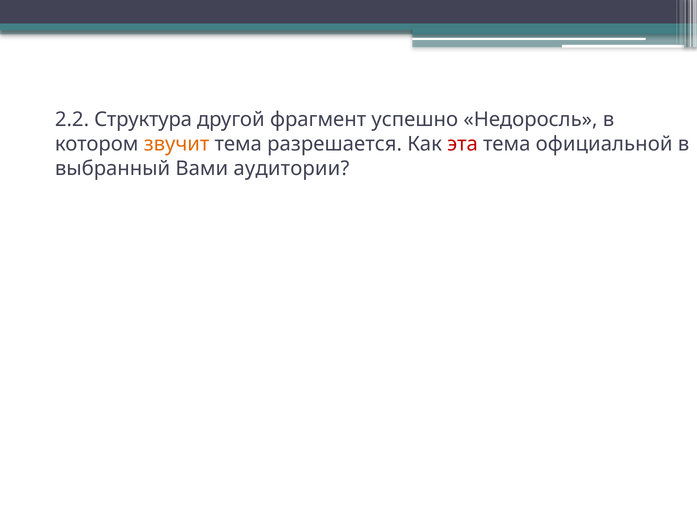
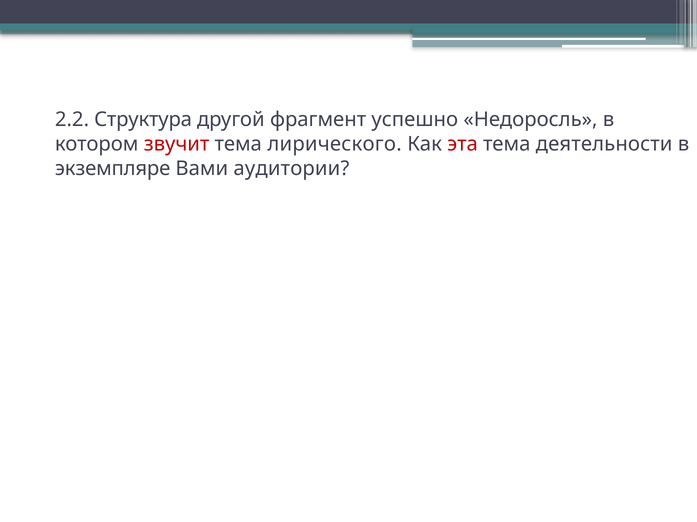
звучит colour: orange -> red
разрешается: разрешается -> лирического
официальной: официальной -> деятельности
выбранный: выбранный -> экземпляре
